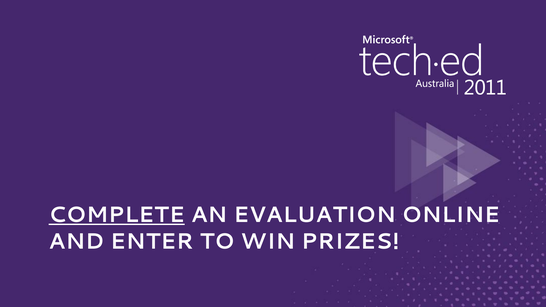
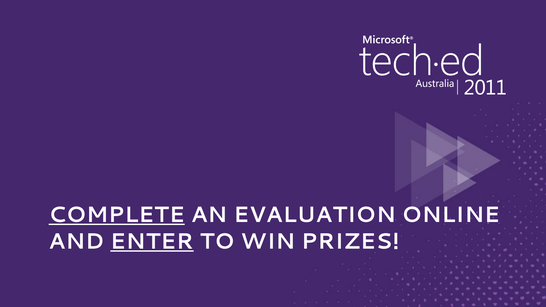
ENTER underline: none -> present
